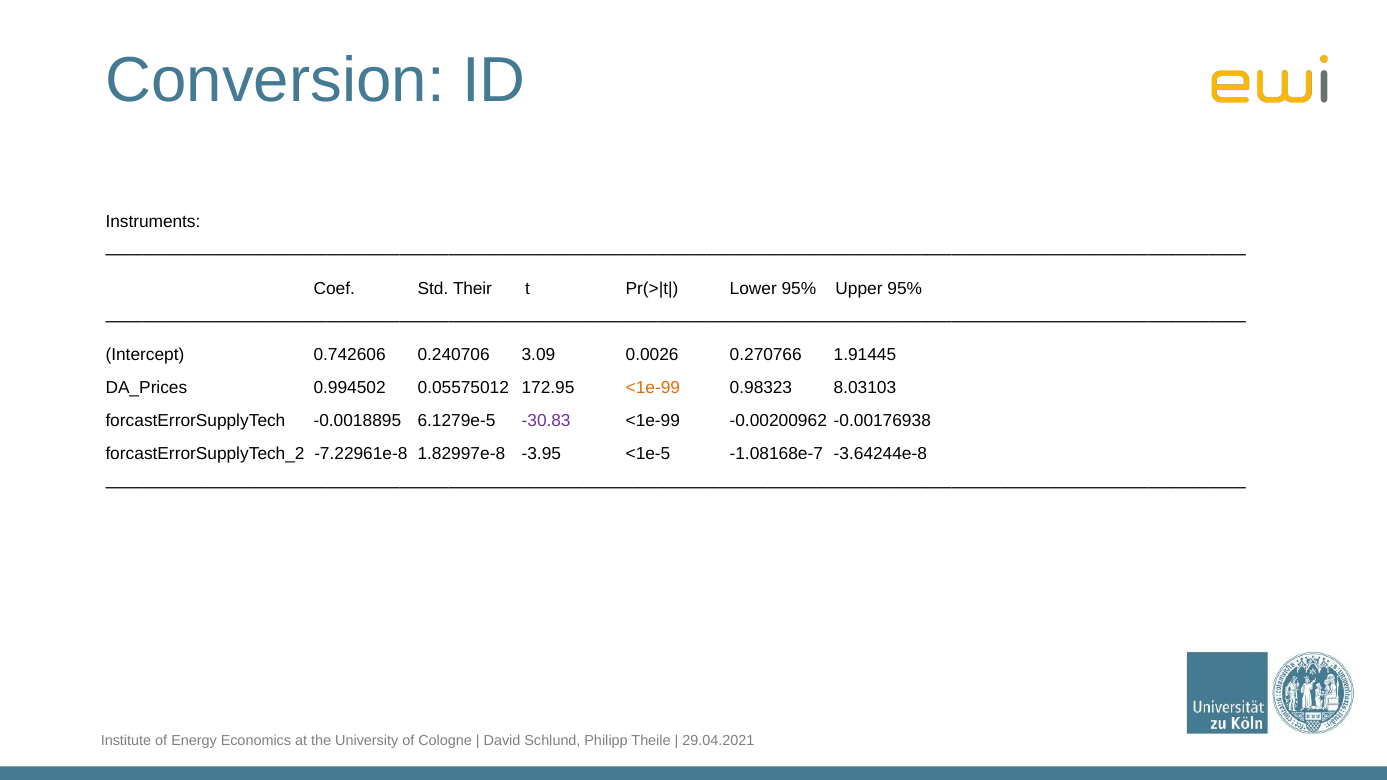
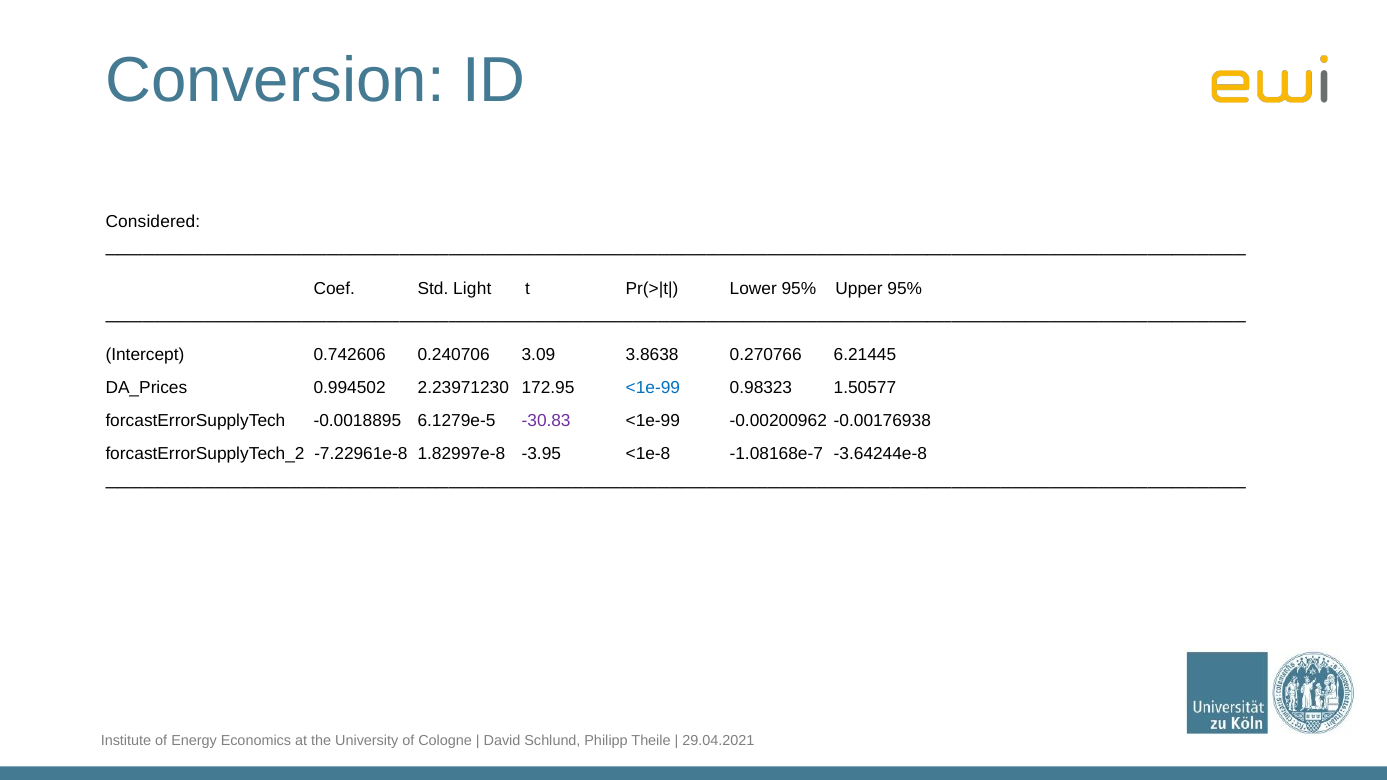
Instruments: Instruments -> Considered
Their: Their -> Light
0.0026: 0.0026 -> 3.8638
1.91445: 1.91445 -> 6.21445
0.05575012: 0.05575012 -> 2.23971230
<1e-99 at (653, 388) colour: orange -> blue
8.03103: 8.03103 -> 1.50577
<1e-5: <1e-5 -> <1e-8
